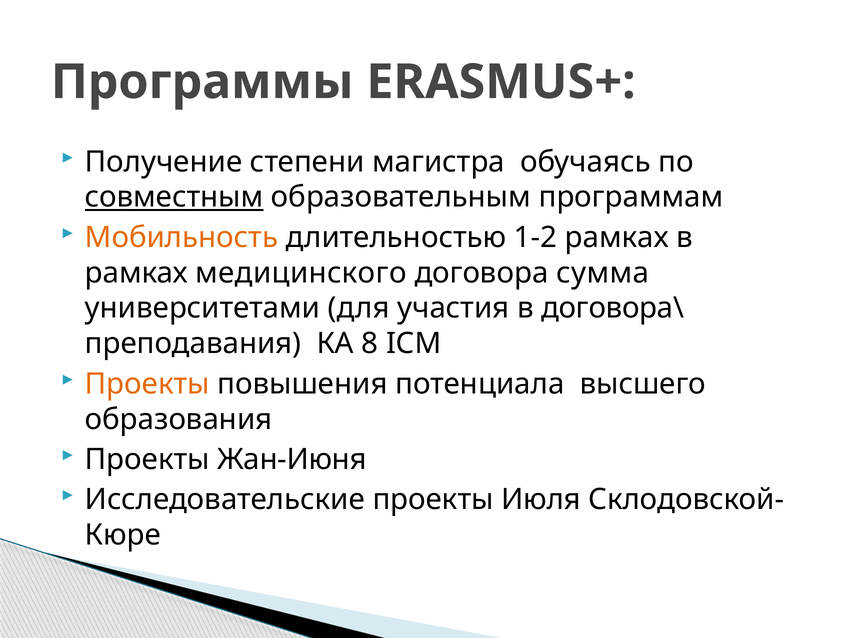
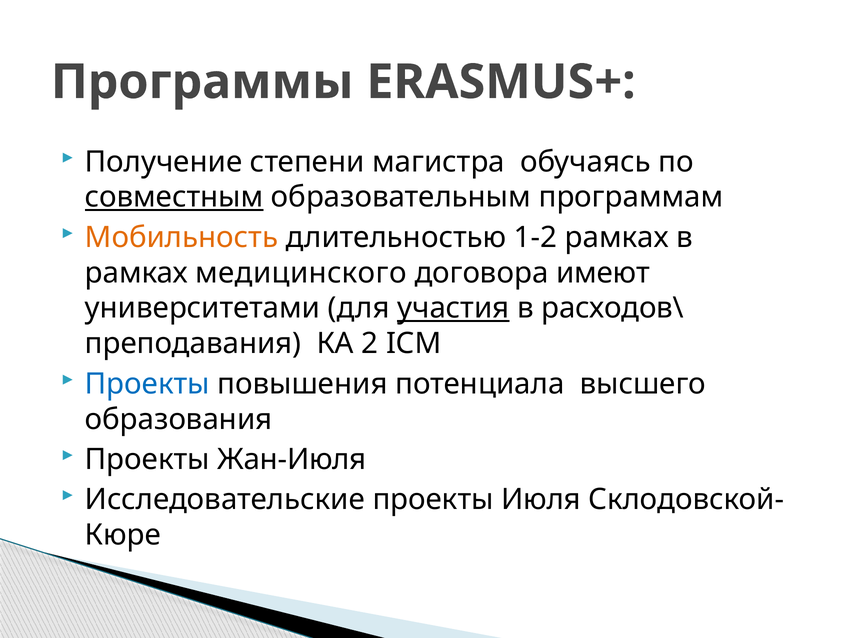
сумма: сумма -> имеют
участия underline: none -> present
договора\: договора\ -> расходов\
8: 8 -> 2
Проекты at (147, 384) colour: orange -> blue
Жан-Июня: Жан-Июня -> Жан-Июля
